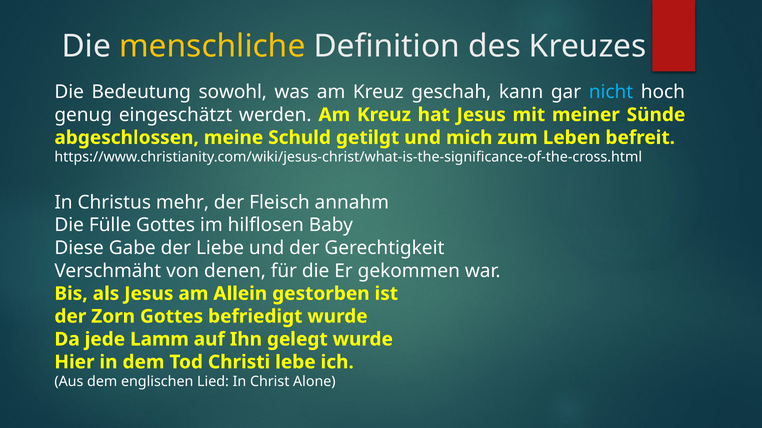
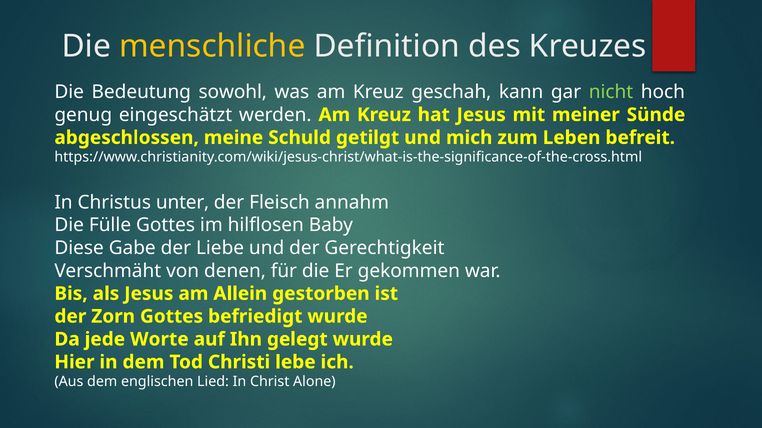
nicht colour: light blue -> light green
mehr: mehr -> unter
Lamm: Lamm -> Worte
